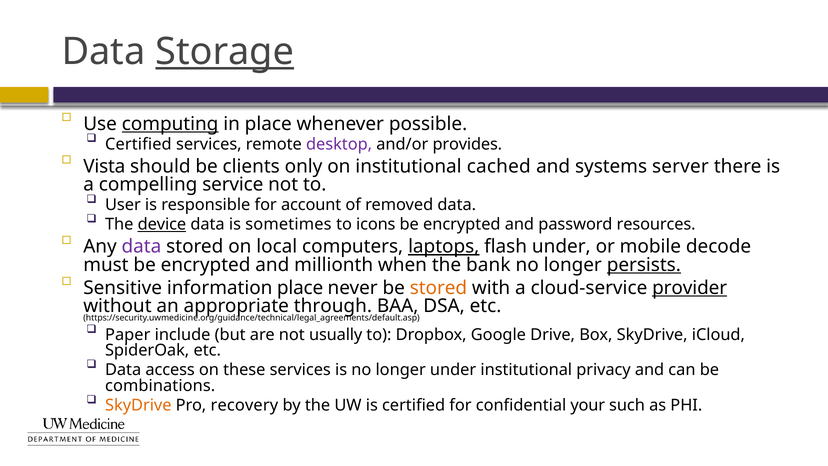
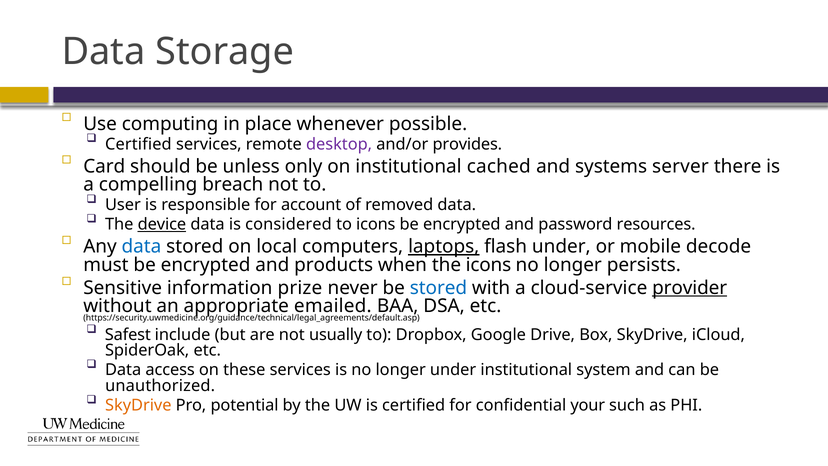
Storage underline: present -> none
computing underline: present -> none
Vista: Vista -> Card
clients: clients -> unless
service: service -> breach
sometimes: sometimes -> considered
data at (141, 246) colour: purple -> blue
millionth: millionth -> products
the bank: bank -> icons
persists underline: present -> none
information place: place -> prize
stored at (438, 288) colour: orange -> blue
through: through -> emailed
Paper: Paper -> Safest
privacy: privacy -> system
combinations: combinations -> unauthorized
recovery: recovery -> potential
